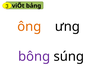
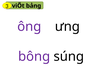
ông colour: orange -> purple
